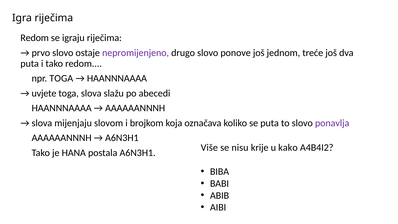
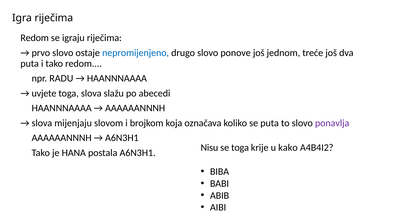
nepromijenjeno colour: purple -> blue
npr TOGA: TOGA -> RADU
Više: Više -> Nisu
se nisu: nisu -> toga
